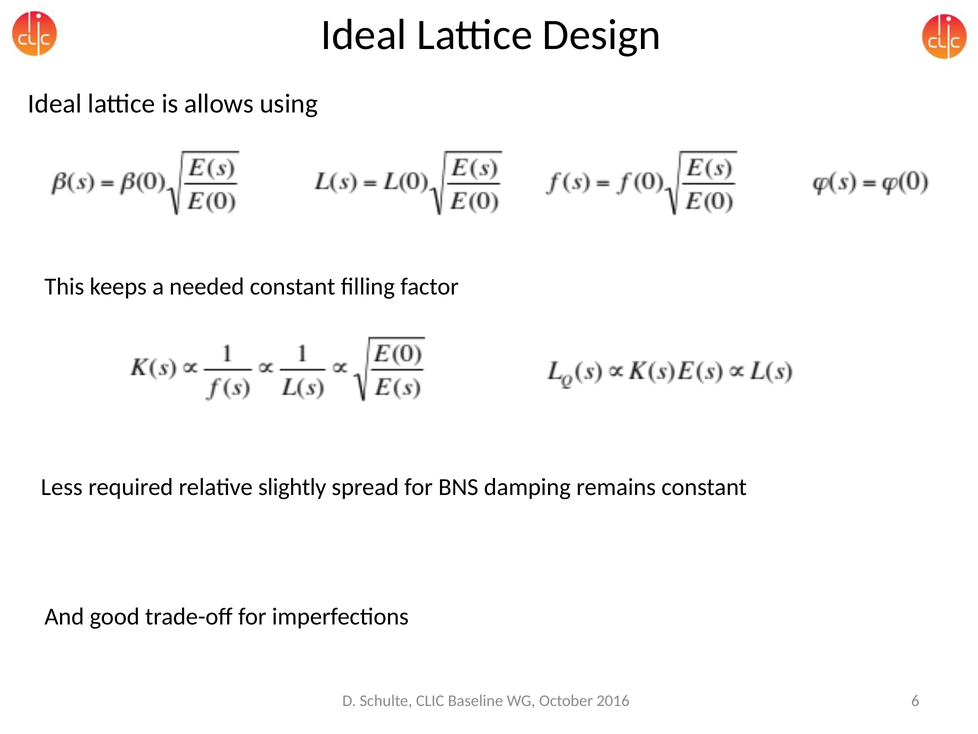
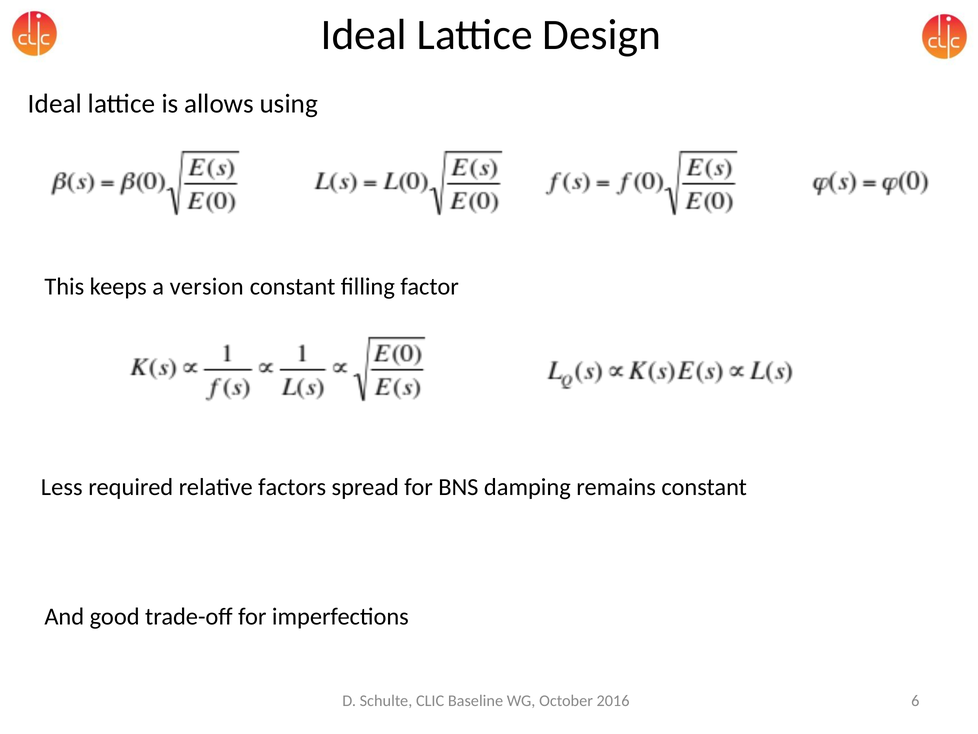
needed: needed -> version
slightly: slightly -> factors
